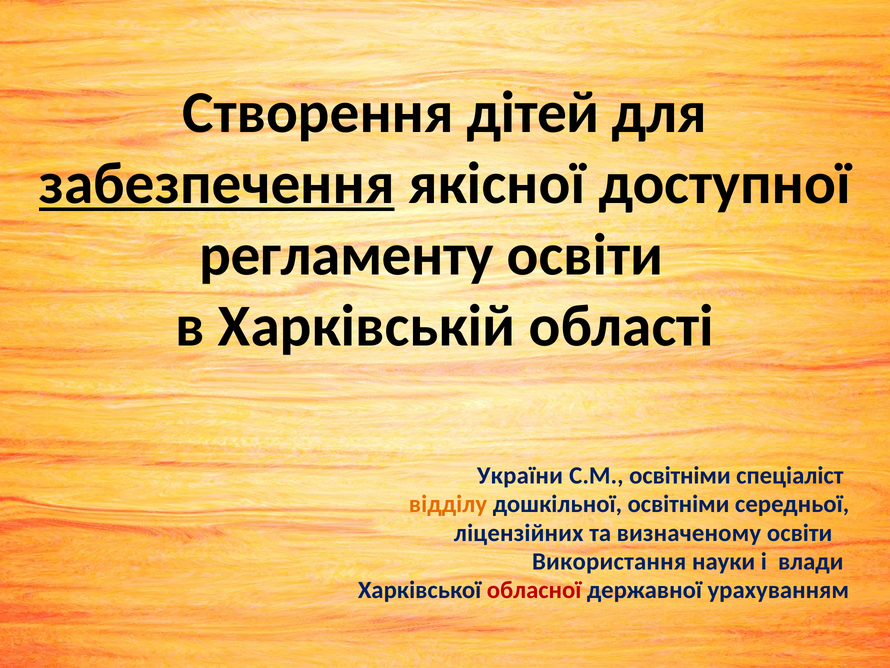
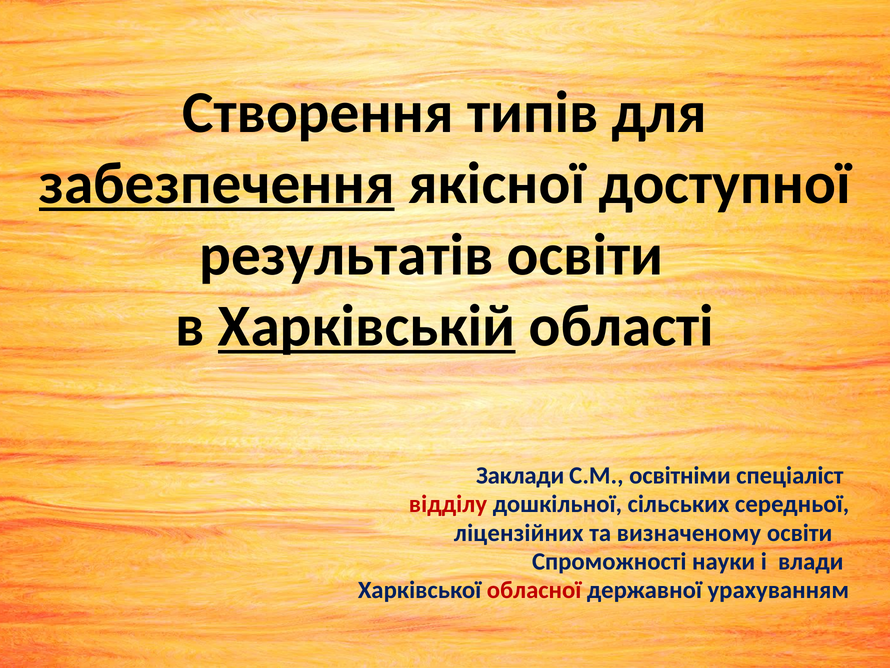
дітей: дітей -> типів
регламенту: регламенту -> результатів
Харківській underline: none -> present
України: України -> Заклади
відділу colour: orange -> red
дошкільної освітніми: освітніми -> сільських
Використання: Використання -> Спроможності
